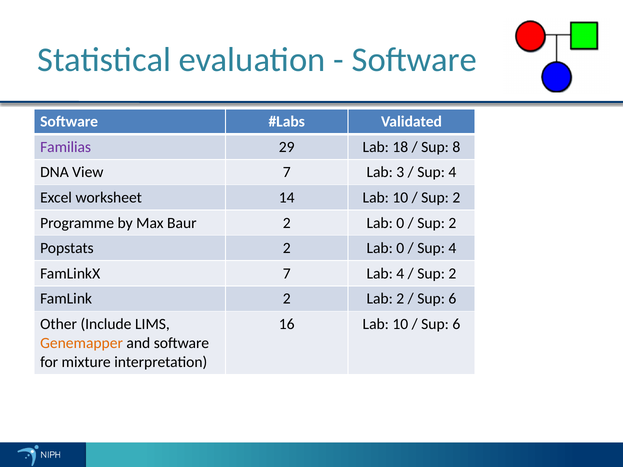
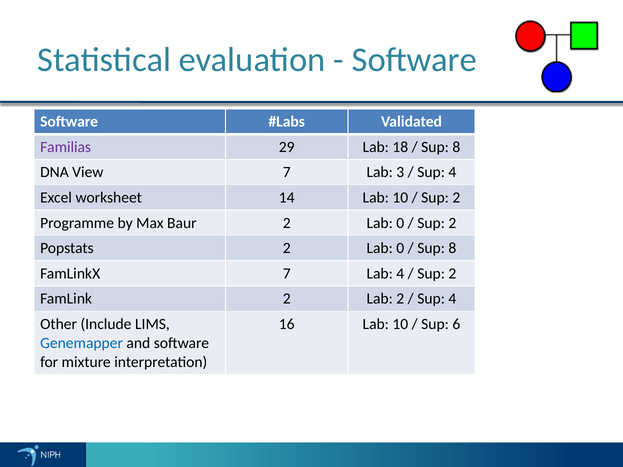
4 at (452, 248): 4 -> 8
6 at (452, 299): 6 -> 4
Genemapper colour: orange -> blue
